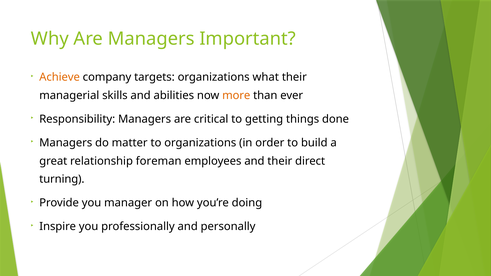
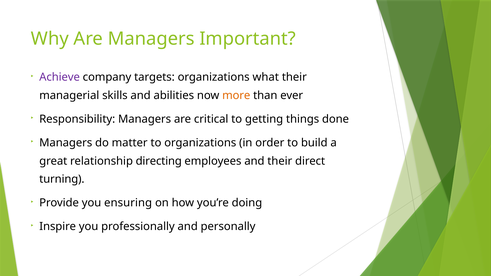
Achieve colour: orange -> purple
foreman: foreman -> directing
manager: manager -> ensuring
